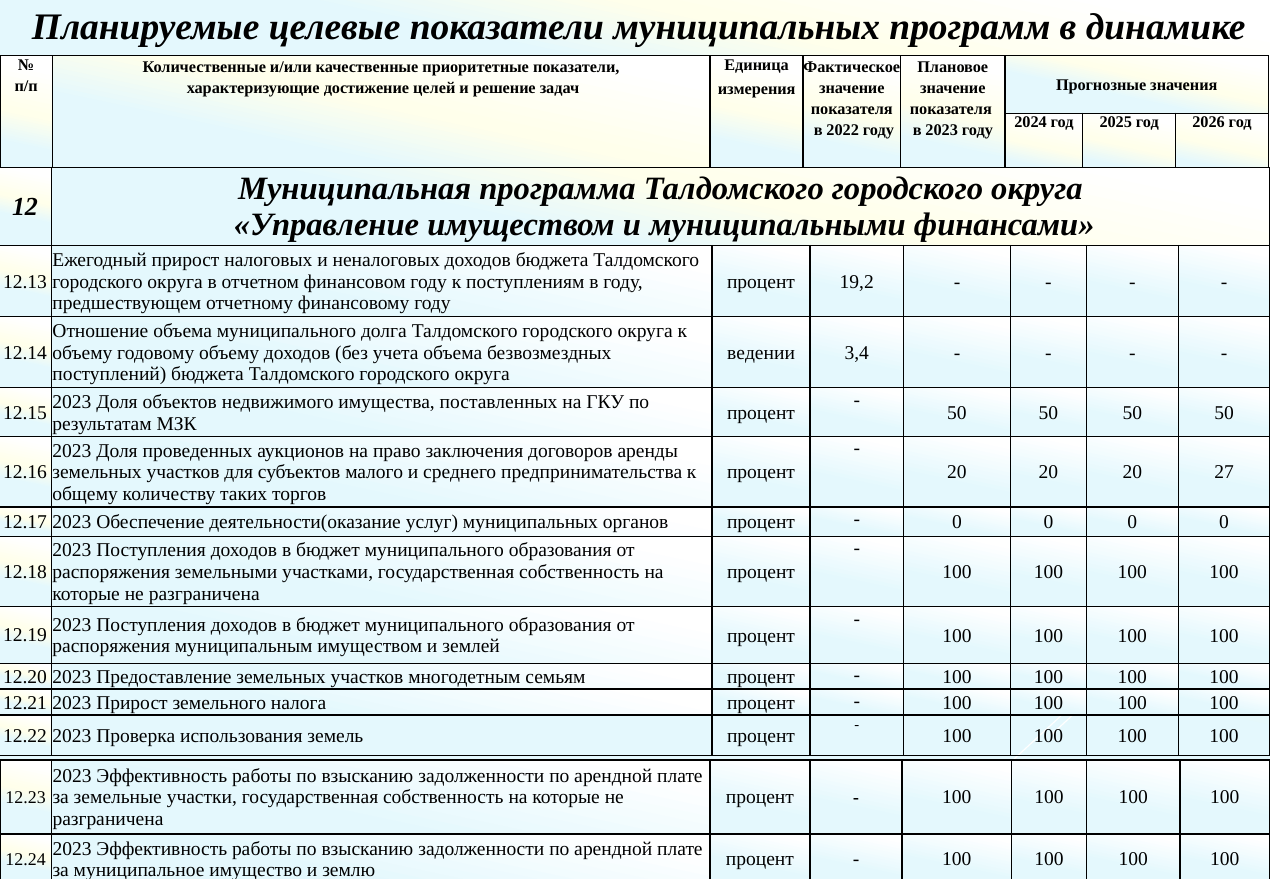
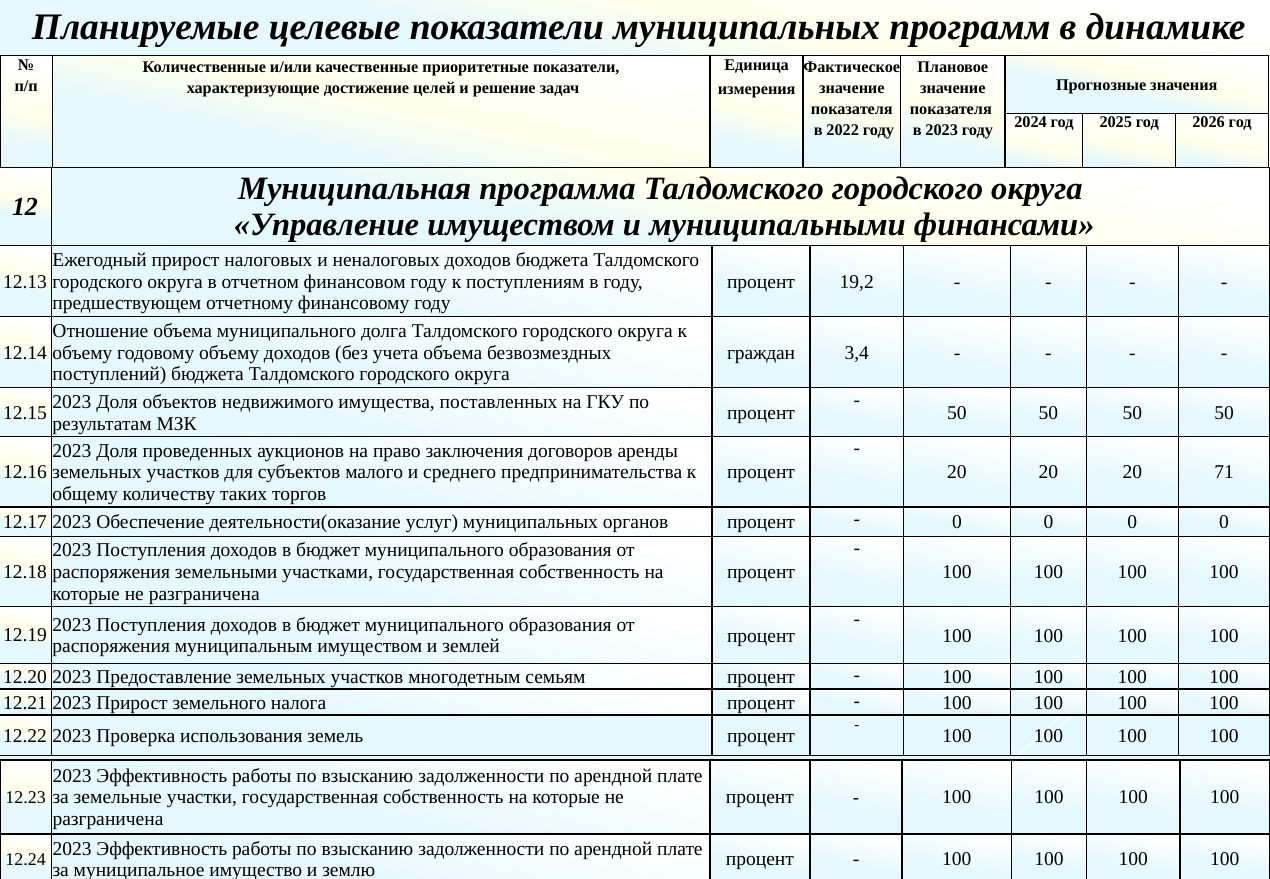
ведении: ведении -> граждан
27: 27 -> 71
